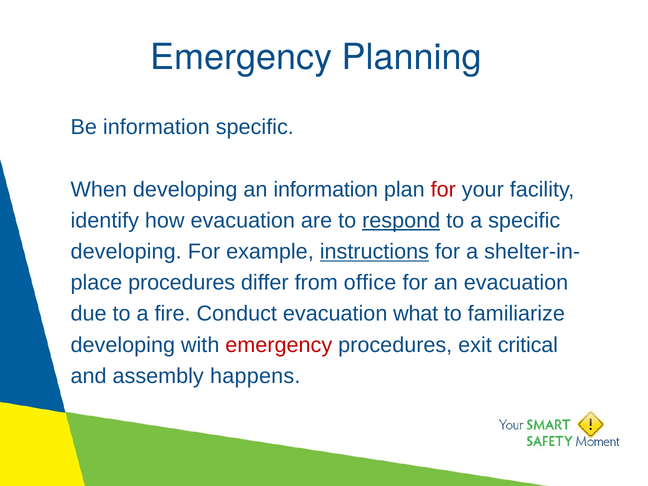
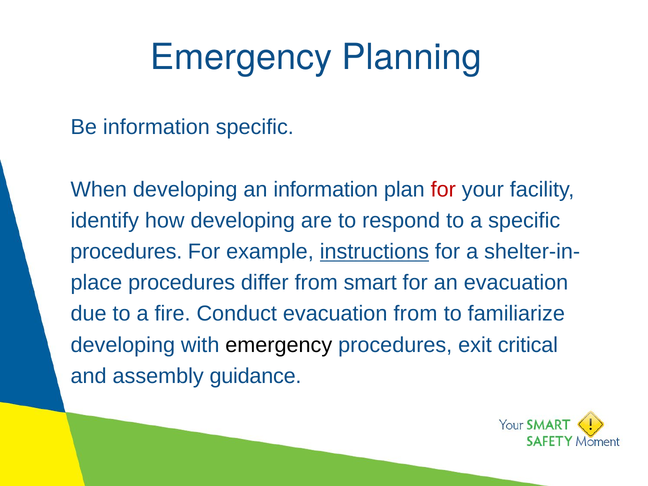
how evacuation: evacuation -> developing
respond underline: present -> none
developing at (126, 252): developing -> procedures
office: office -> smart
evacuation what: what -> from
emergency at (279, 345) colour: red -> black
happens: happens -> guidance
